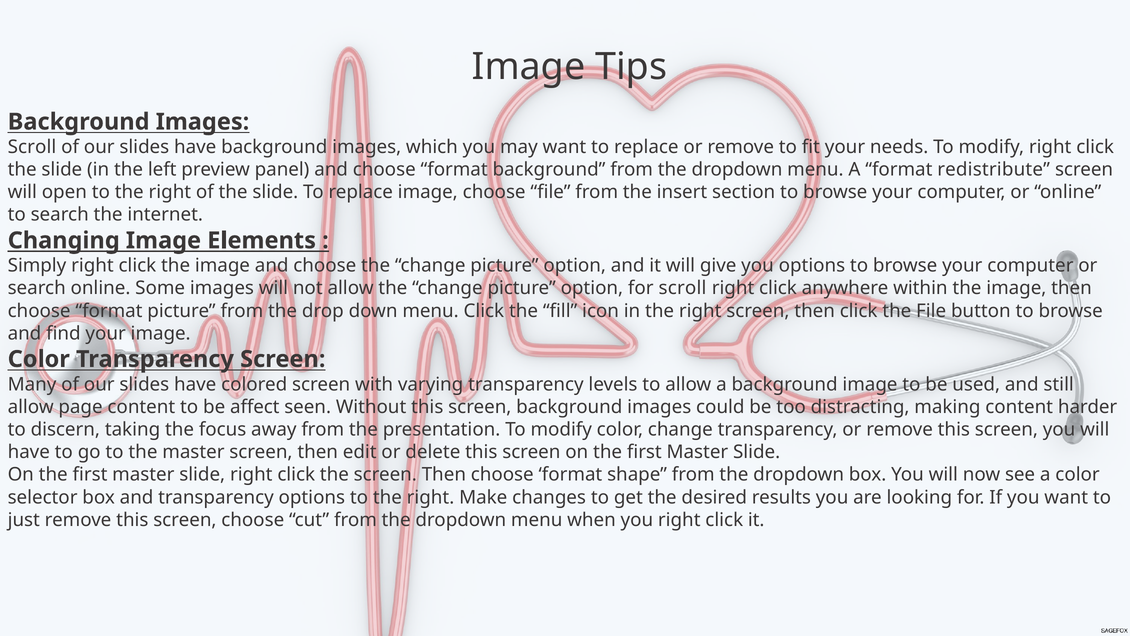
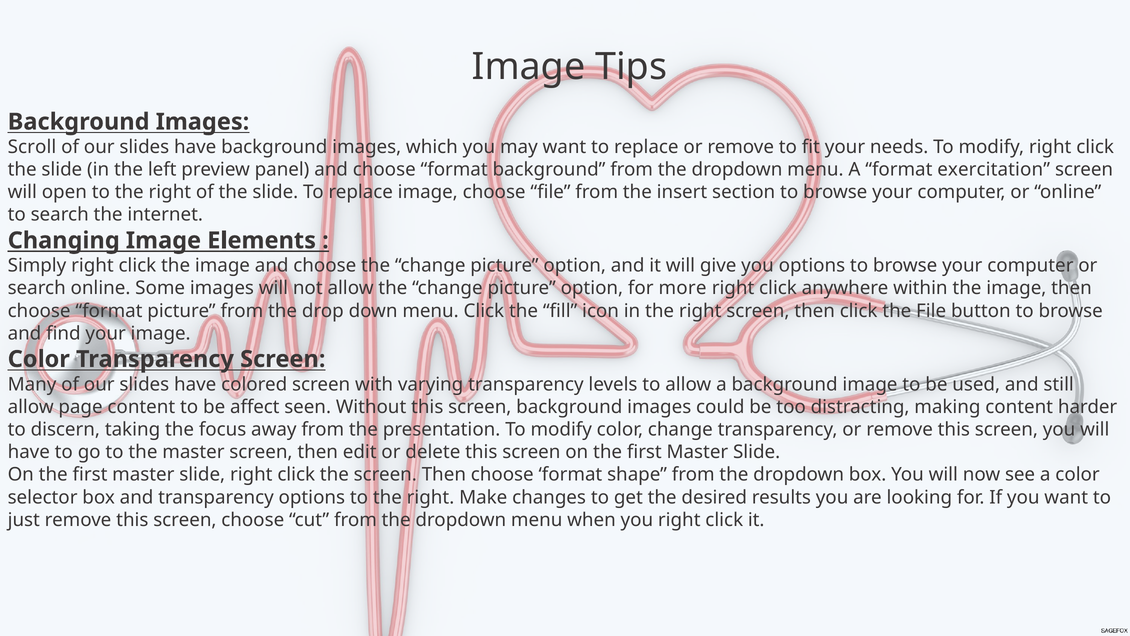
redistribute: redistribute -> exercitation
for scroll: scroll -> more
